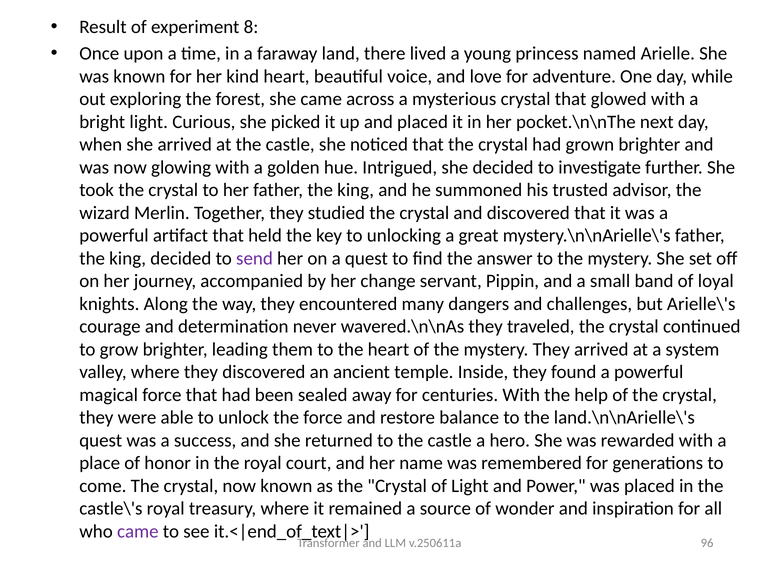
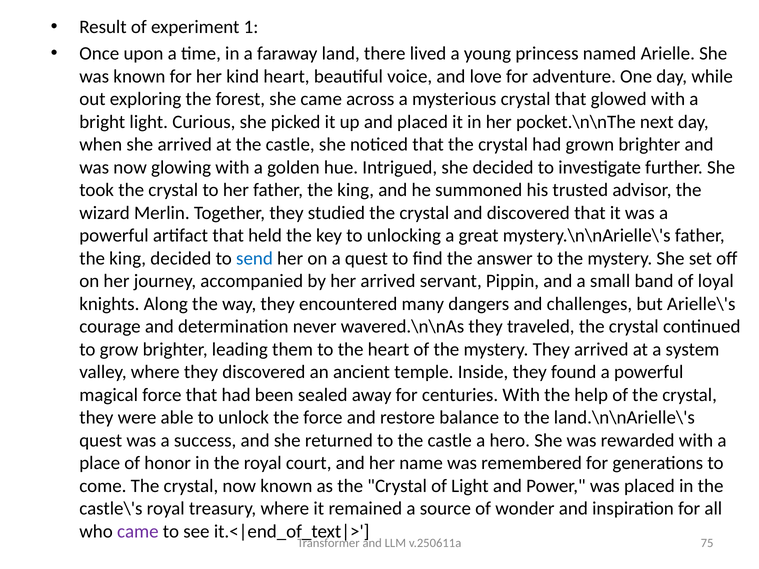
8: 8 -> 1
send colour: purple -> blue
her change: change -> arrived
96: 96 -> 75
